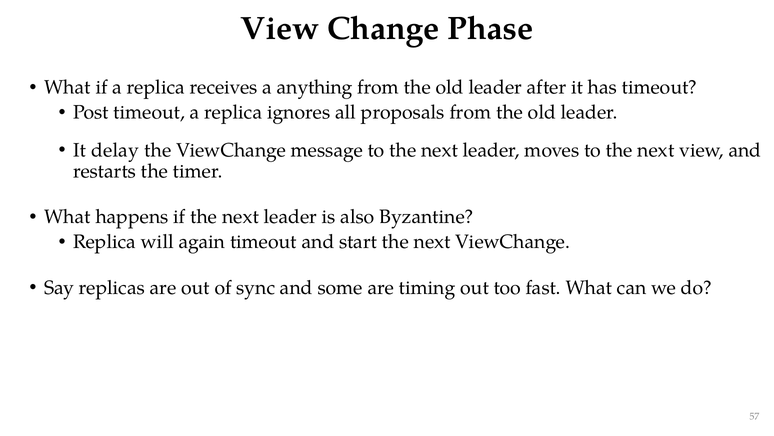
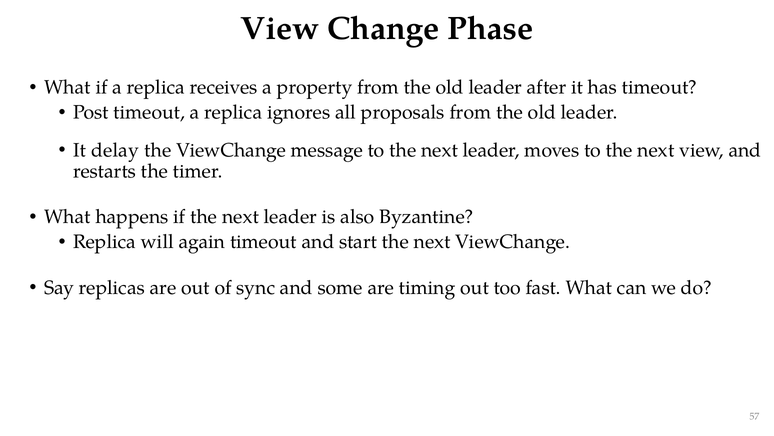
anything: anything -> property
